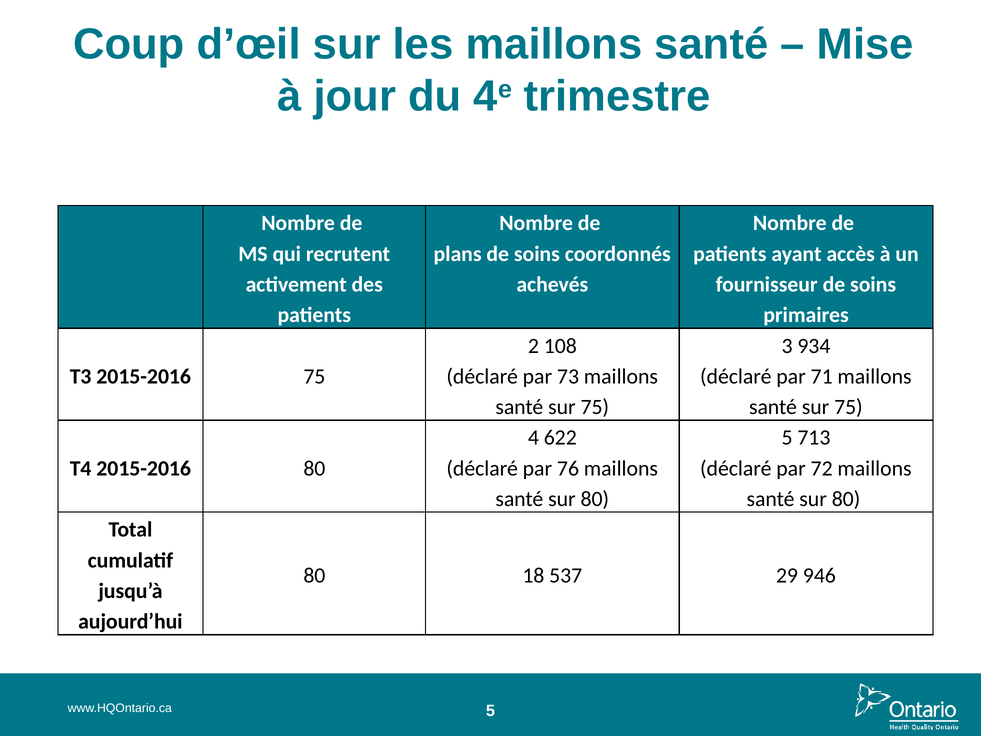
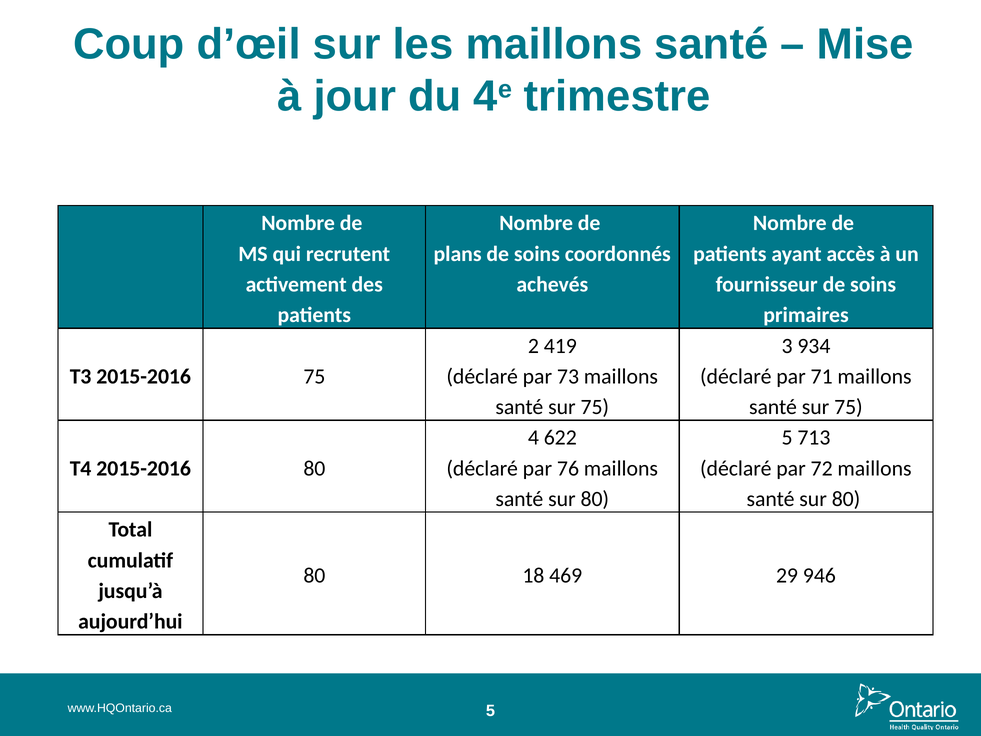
108: 108 -> 419
537: 537 -> 469
